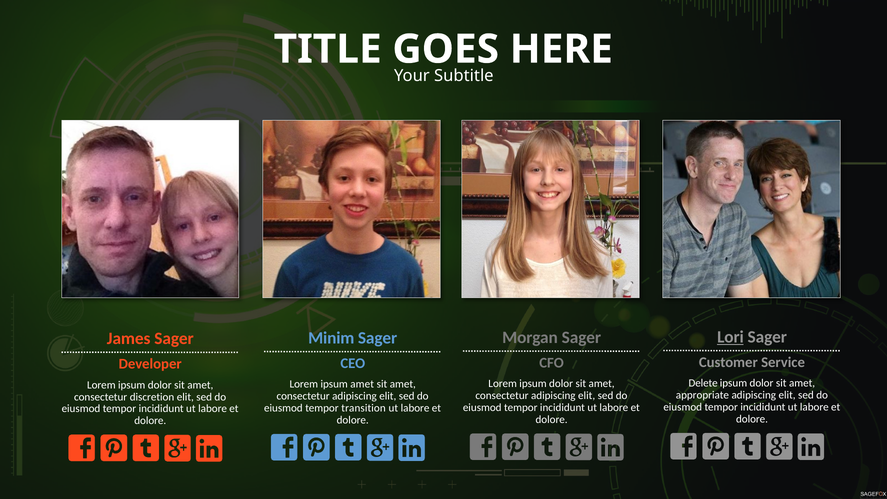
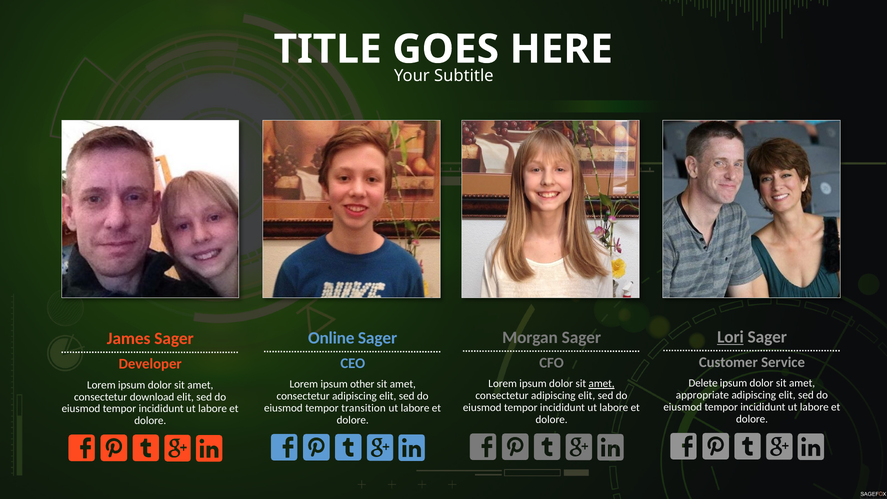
Minim: Minim -> Online
amet at (602, 384) underline: none -> present
ipsum amet: amet -> other
discretion: discretion -> download
